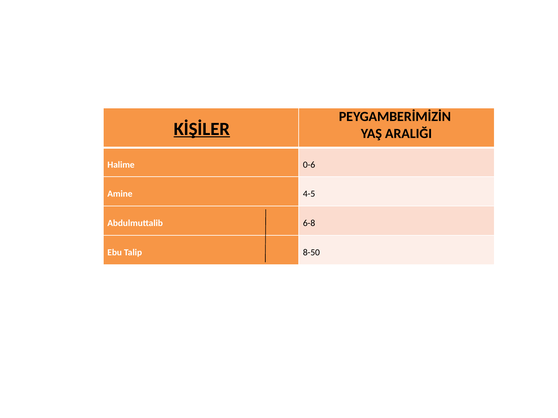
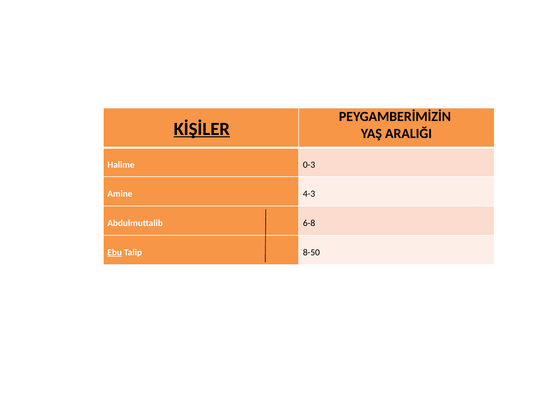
0-6: 0-6 -> 0-3
4-5: 4-5 -> 4-3
Ebu underline: none -> present
